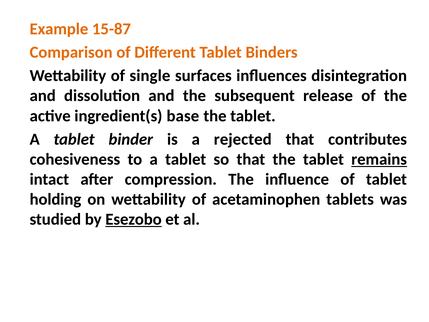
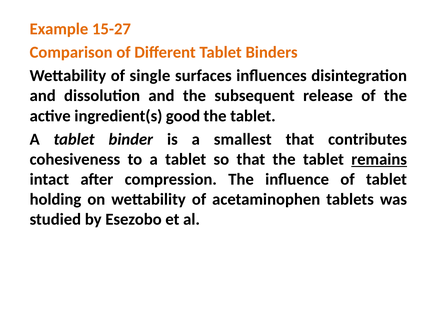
15-87: 15-87 -> 15-27
base: base -> good
rejected: rejected -> smallest
Esezobo underline: present -> none
